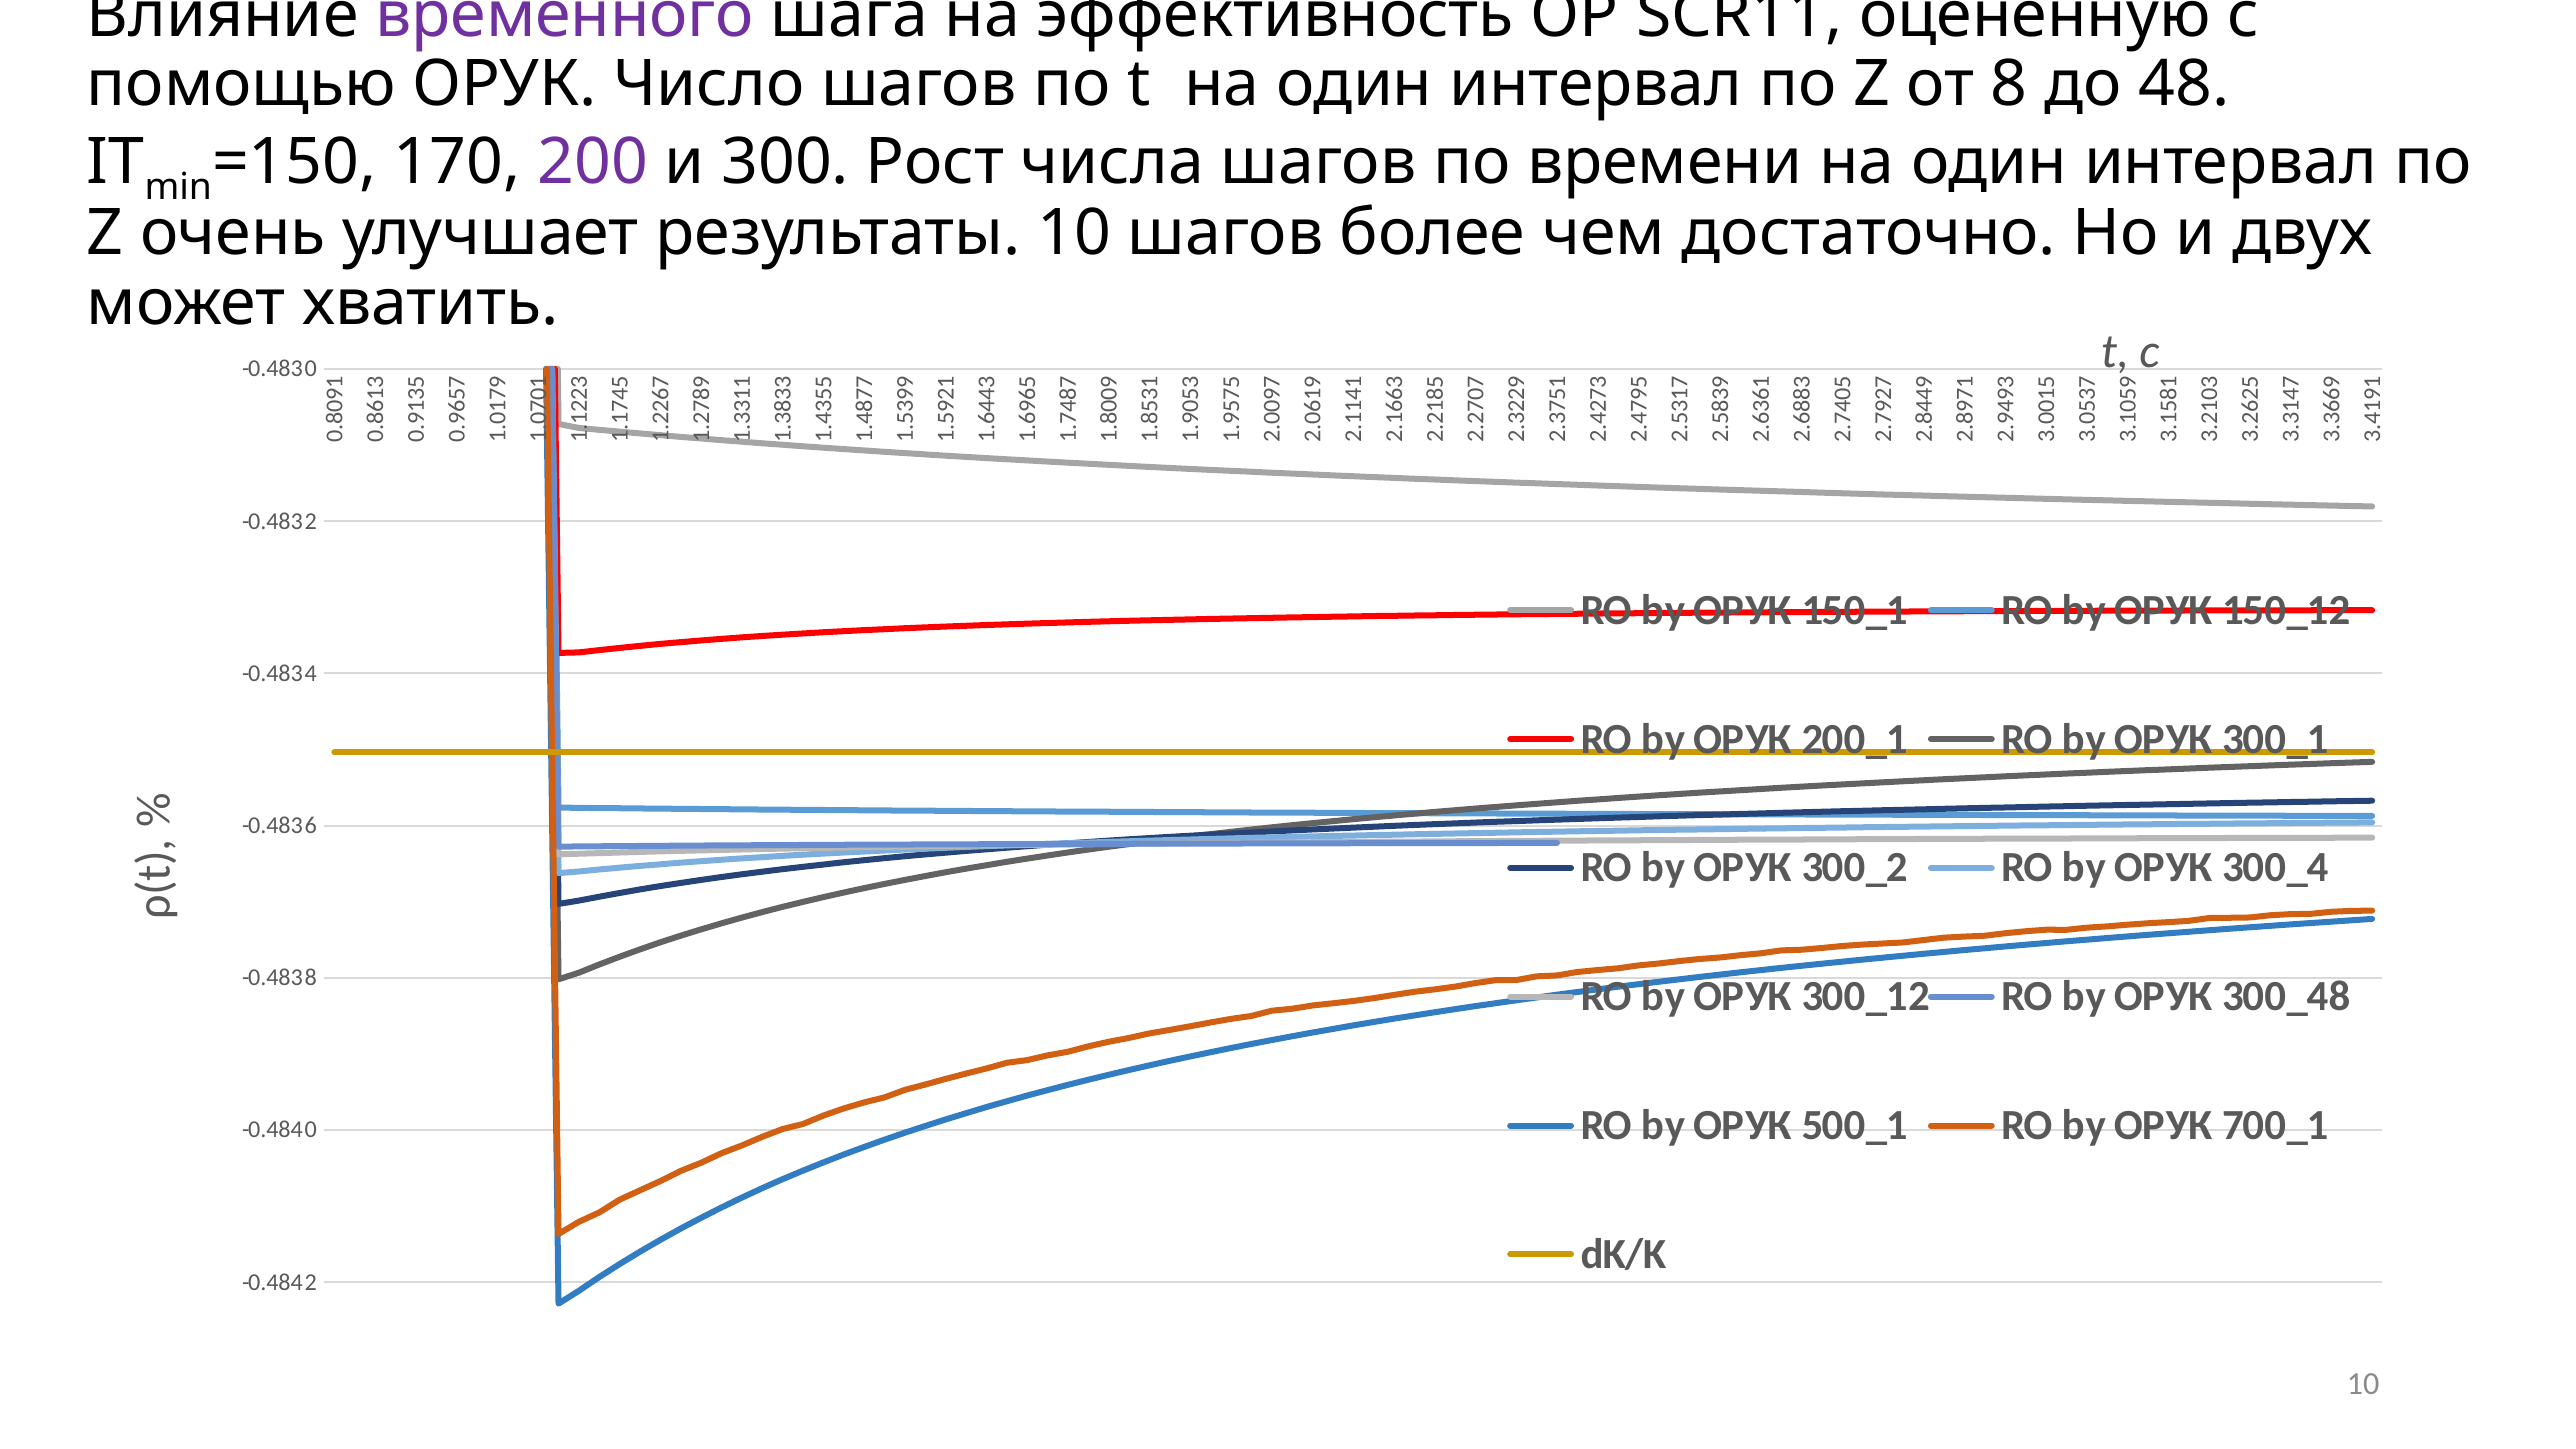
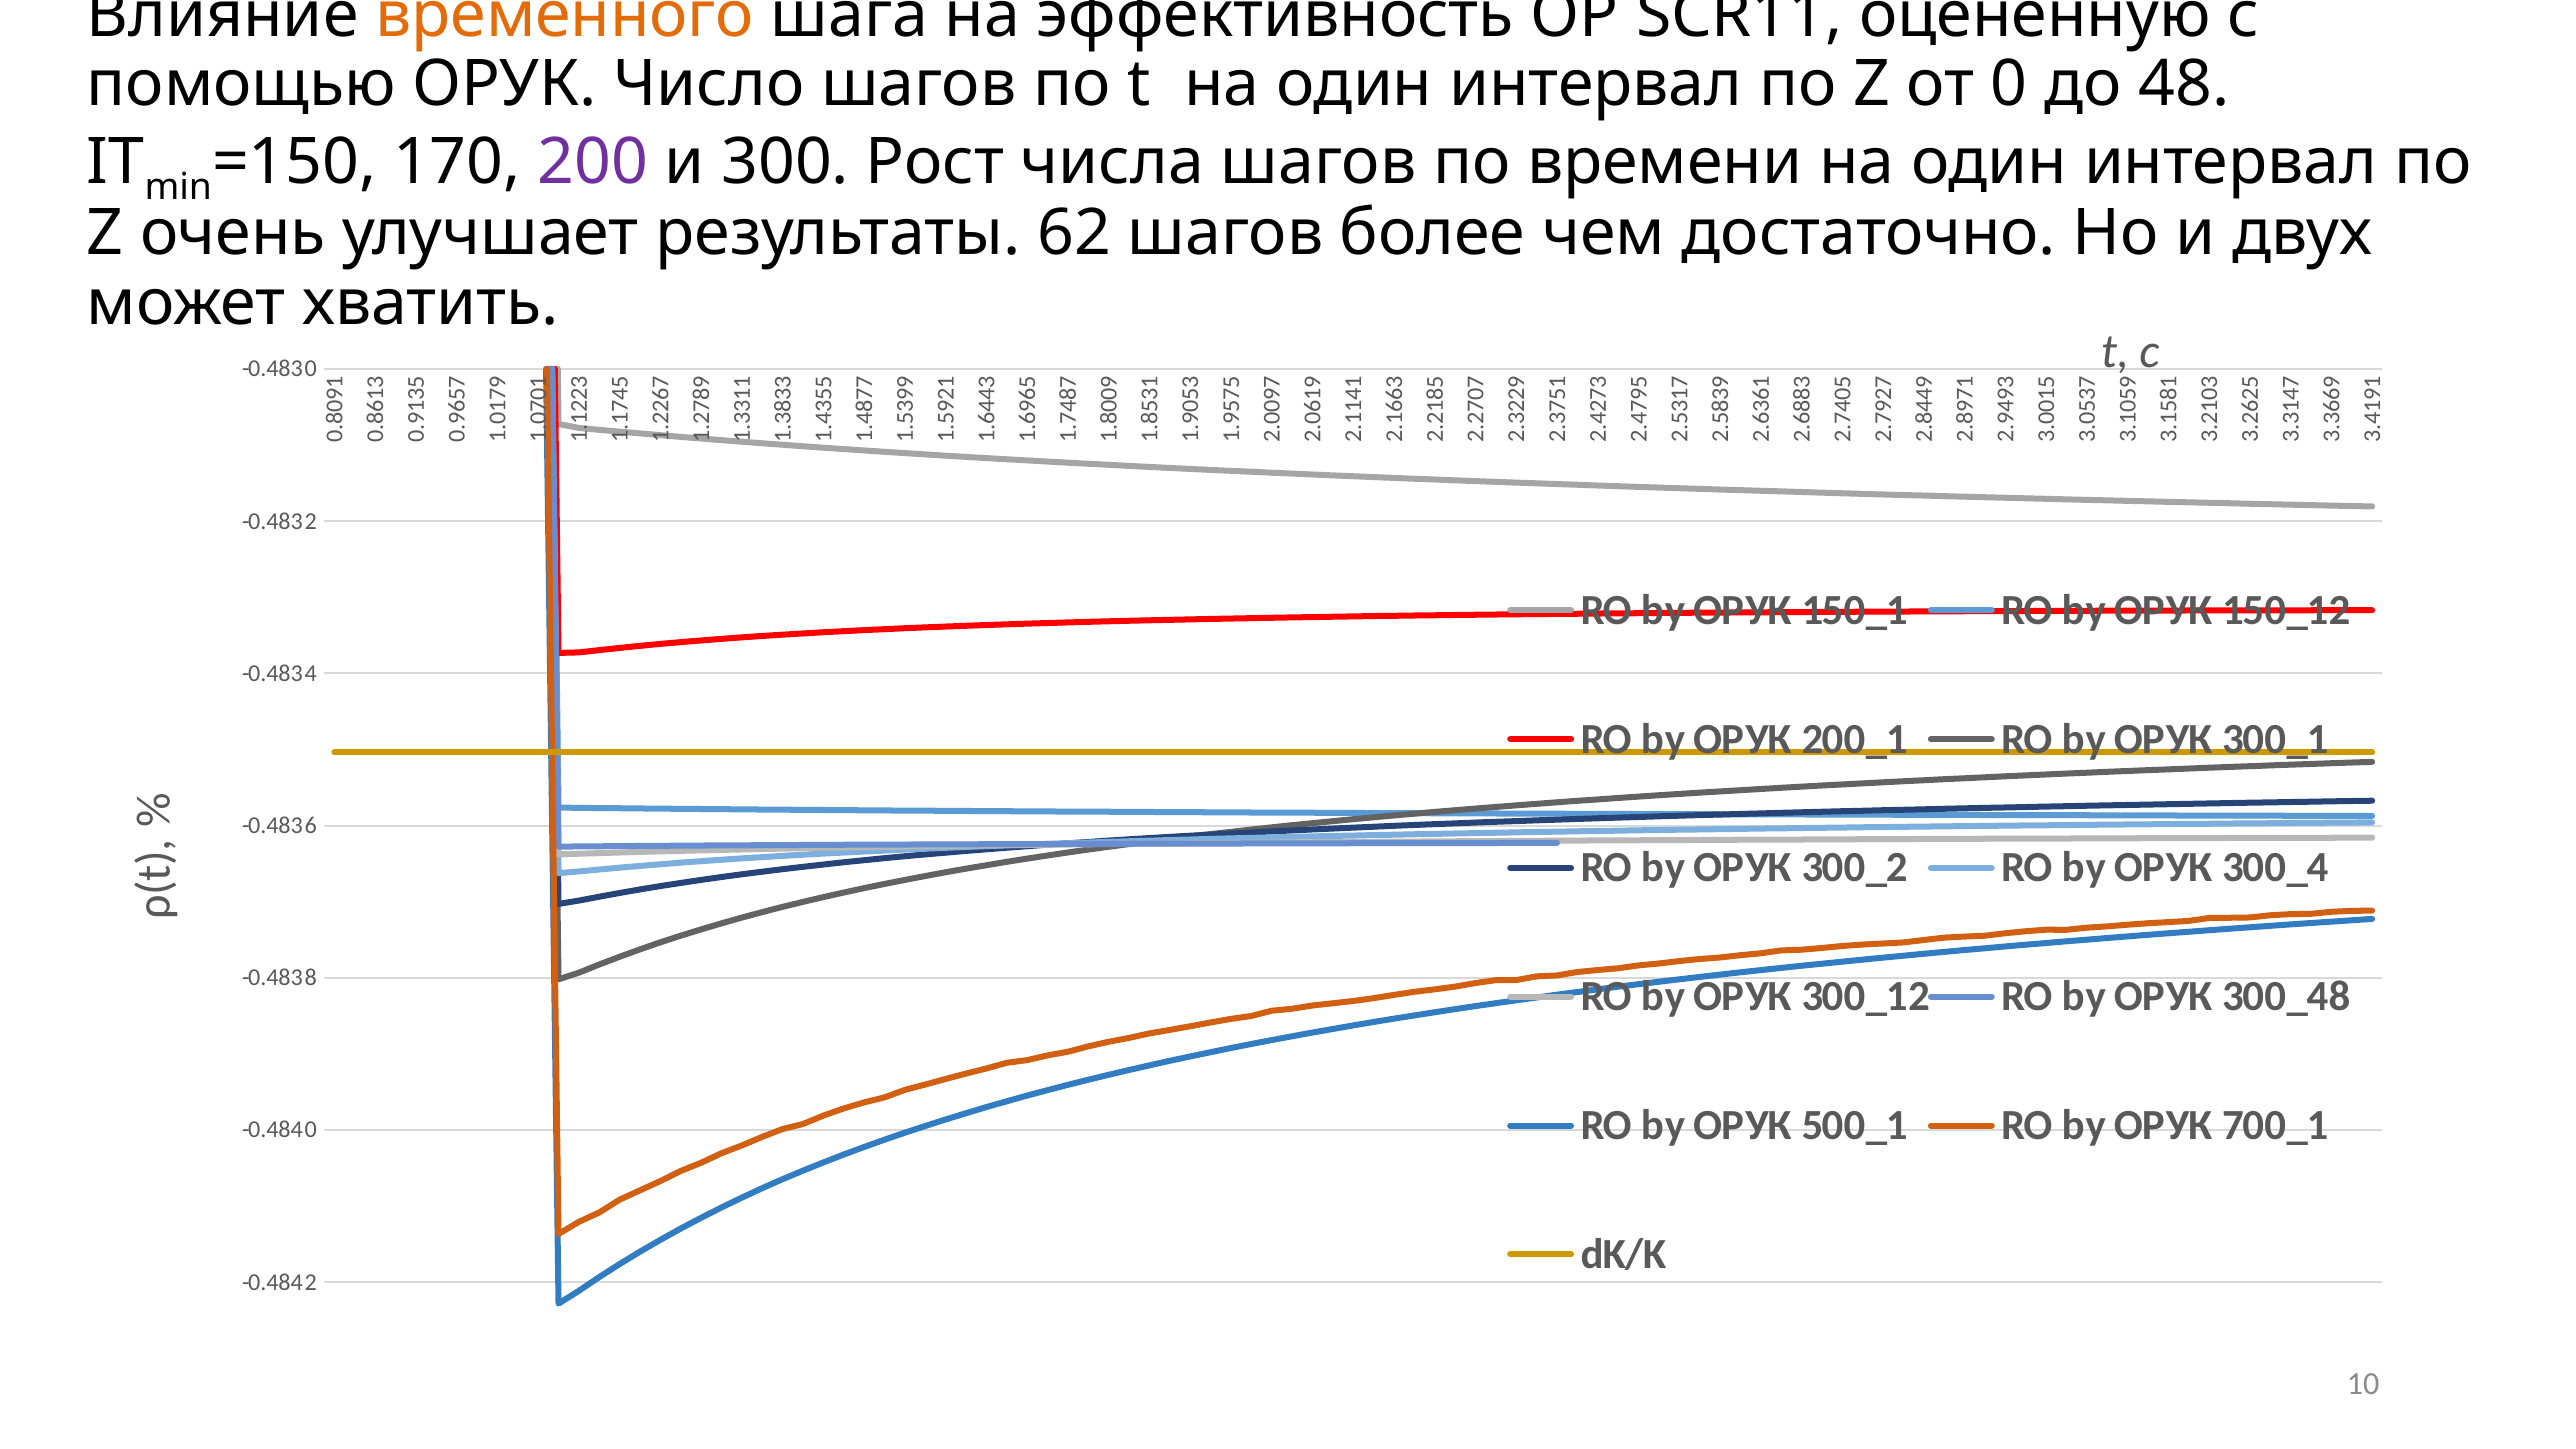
временного colour: purple -> orange
от 8: 8 -> 0
результаты 10: 10 -> 62
